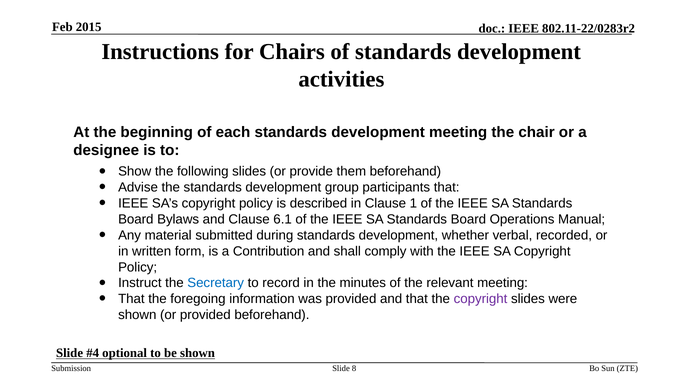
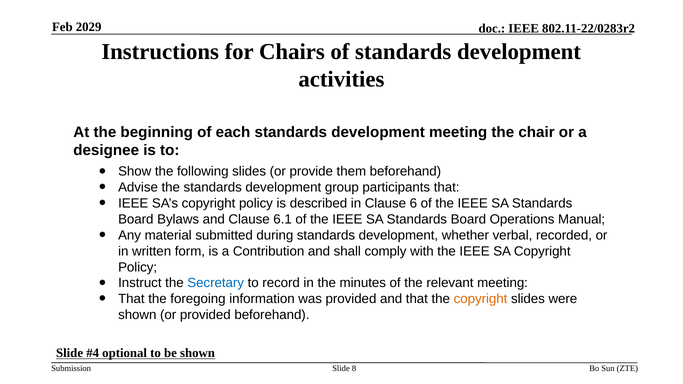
2015: 2015 -> 2029
1: 1 -> 6
copyright at (481, 299) colour: purple -> orange
